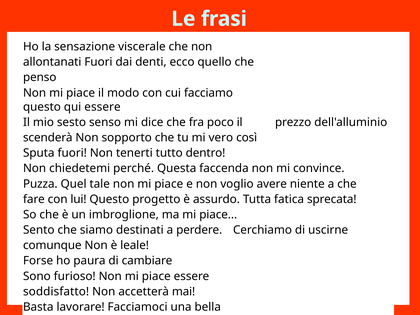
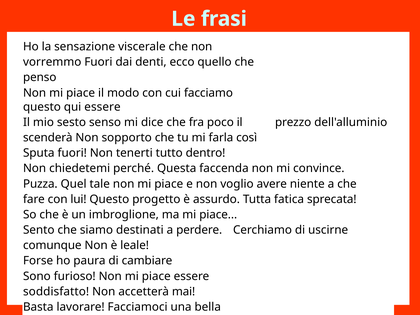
allontanati: allontanati -> vorremmo
vero: vero -> farla
